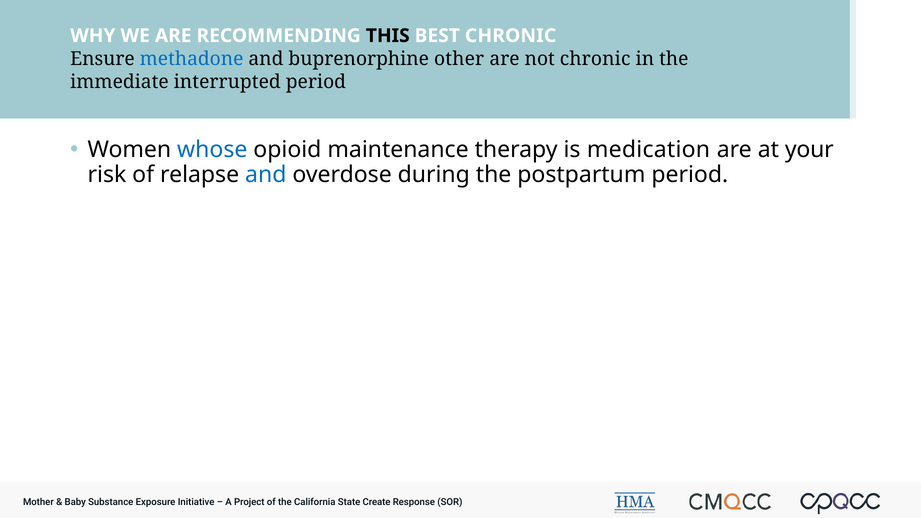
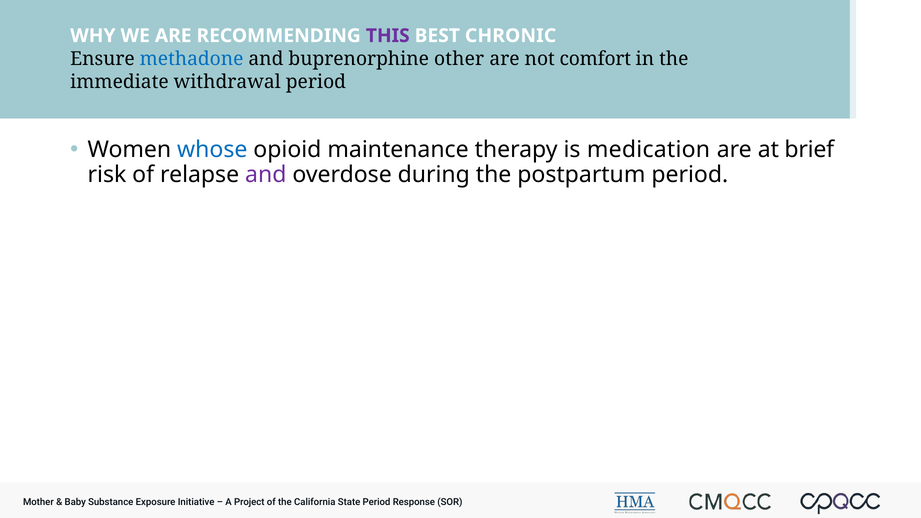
THIS colour: black -> purple
not chronic: chronic -> comfort
interrupted: interrupted -> withdrawal
your: your -> brief
and at (266, 175) colour: blue -> purple
Create at (377, 502): Create -> Period
